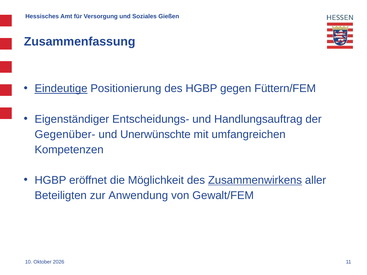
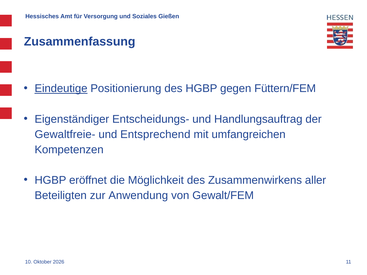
Gegenüber-: Gegenüber- -> Gewaltfreie-
Unerwünschte: Unerwünschte -> Entsprechend
Zusammenwirkens underline: present -> none
